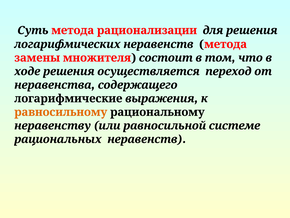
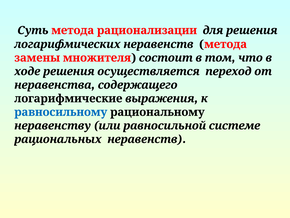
равносильному colour: orange -> blue
